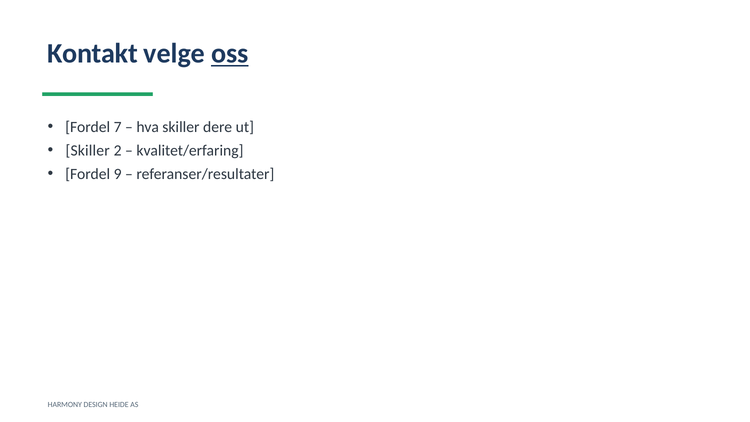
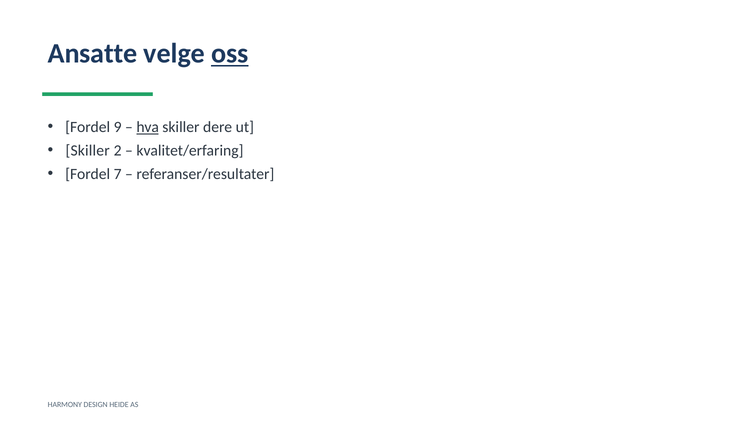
Kontakt: Kontakt -> Ansatte
7: 7 -> 9
hva underline: none -> present
9: 9 -> 7
